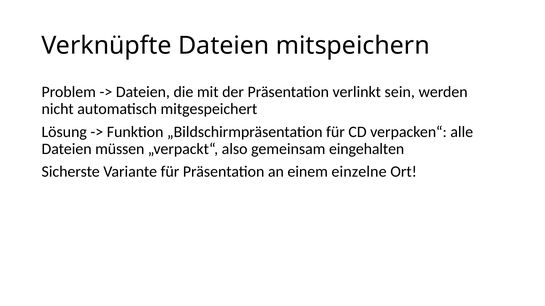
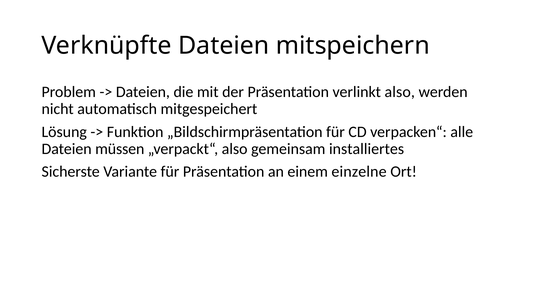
verlinkt sein: sein -> also
eingehalten: eingehalten -> installiertes
